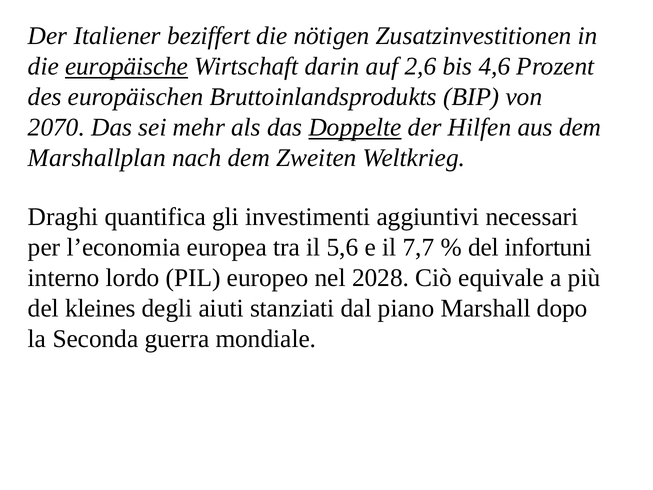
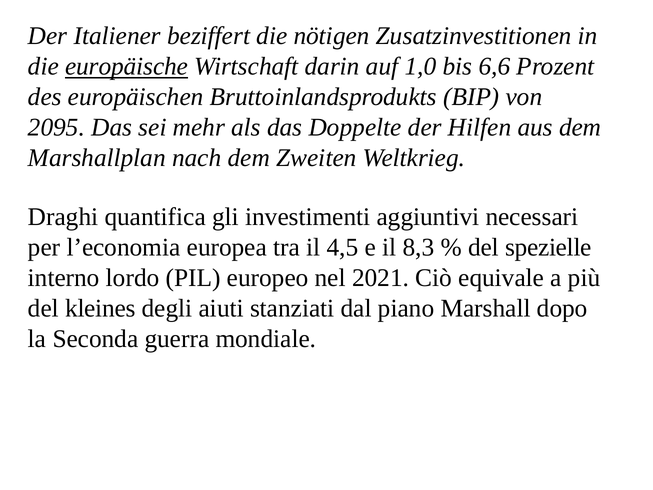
2,6: 2,6 -> 1,0
4,6: 4,6 -> 6,6
2070: 2070 -> 2095
Doppelte underline: present -> none
5,6: 5,6 -> 4,5
7,7: 7,7 -> 8,3
infortuni: infortuni -> spezielle
2028: 2028 -> 2021
